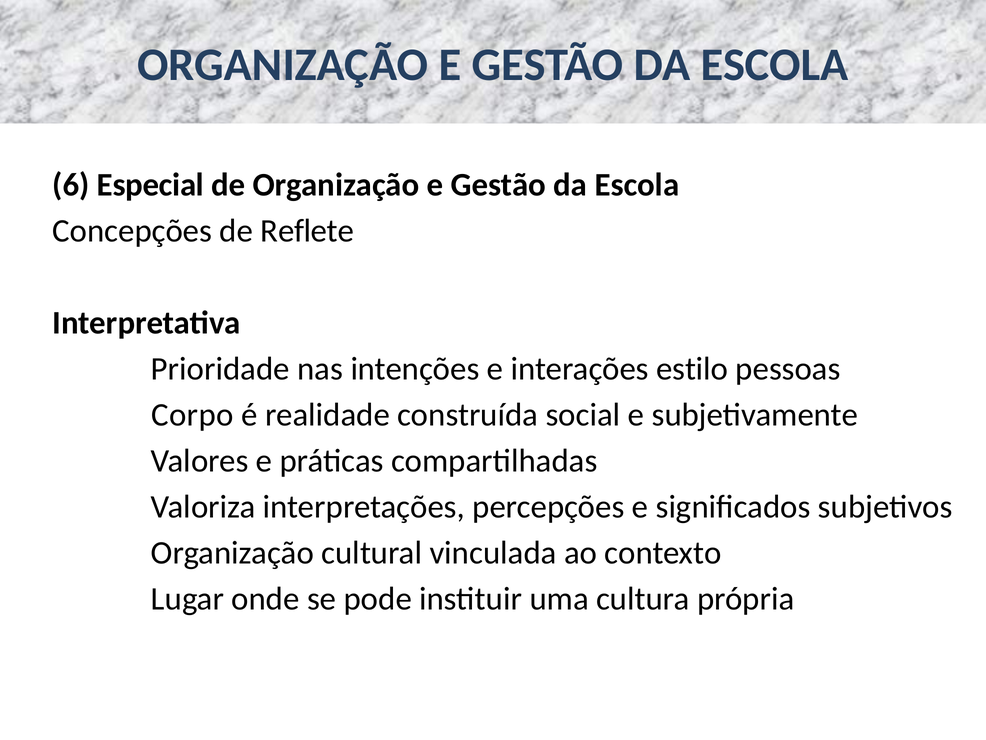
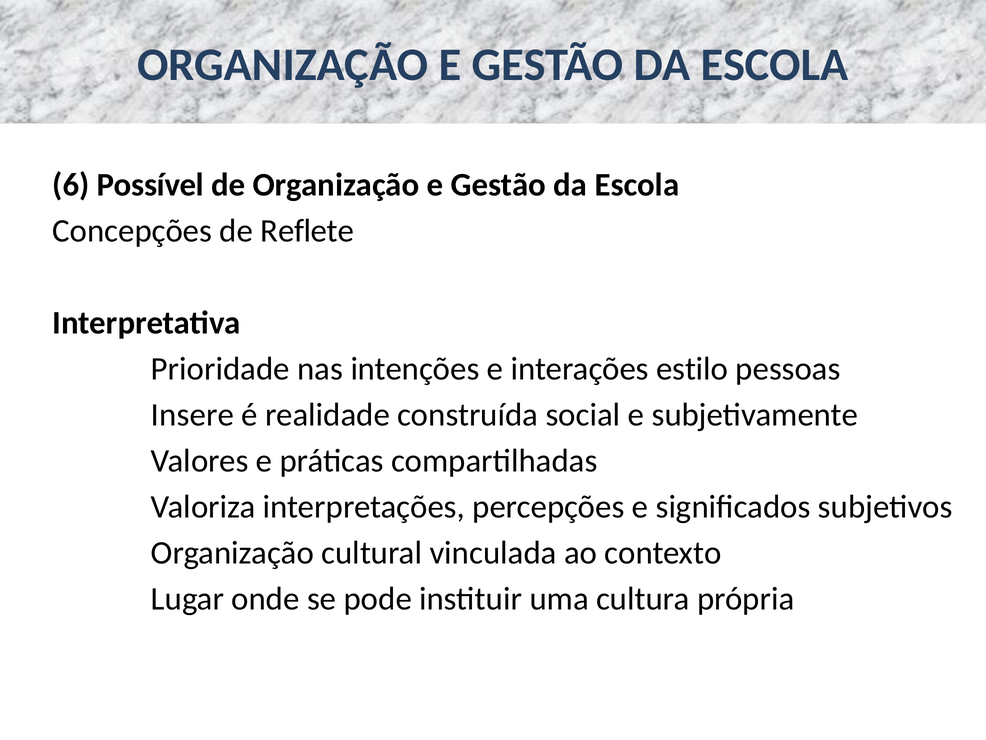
Especial: Especial -> Possível
Corpo: Corpo -> Insere
